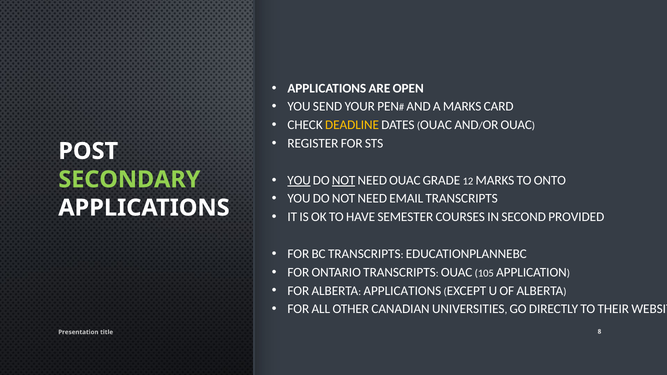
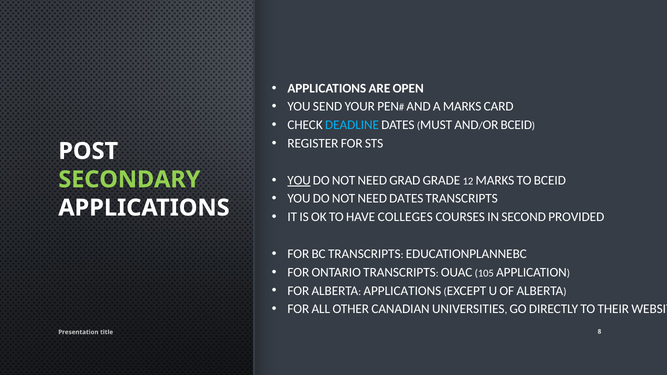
DEADLINE colour: yellow -> light blue
OUAC at (436, 125): OUAC -> MUST
OUAC at (516, 125): OUAC -> BCEID
NOT at (344, 180) underline: present -> none
NEED OUAC: OUAC -> GRAD
TO ONTO: ONTO -> BCEID
NEED EMAIL: EMAIL -> DATES
SEMESTER: SEMESTER -> COLLEGES
